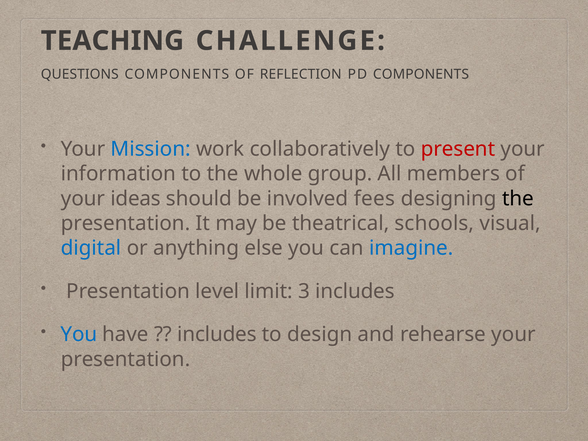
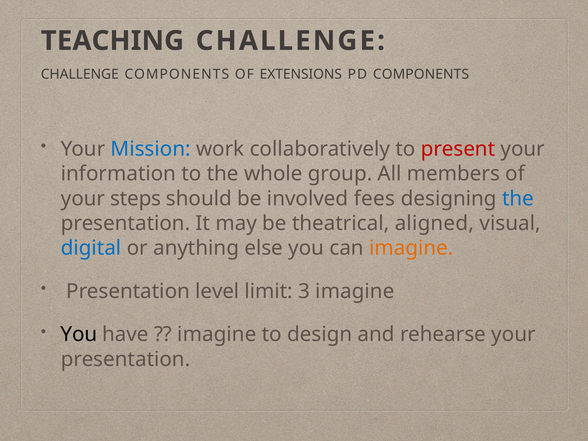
QUESTIONS at (80, 74): QUESTIONS -> CHALLENGE
REFLECTION: REFLECTION -> EXTENSIONS
ideas: ideas -> steps
the at (518, 199) colour: black -> blue
schools: schools -> aligned
imagine at (411, 248) colour: blue -> orange
3 includes: includes -> imagine
You at (79, 334) colour: blue -> black
includes at (217, 334): includes -> imagine
